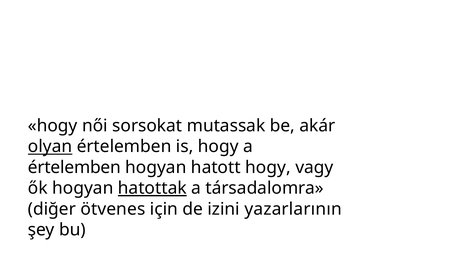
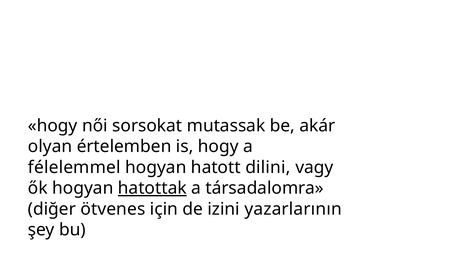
olyan underline: present -> none
értelemben at (74, 168): értelemben -> félelemmel
hatott hogy: hogy -> dilini
